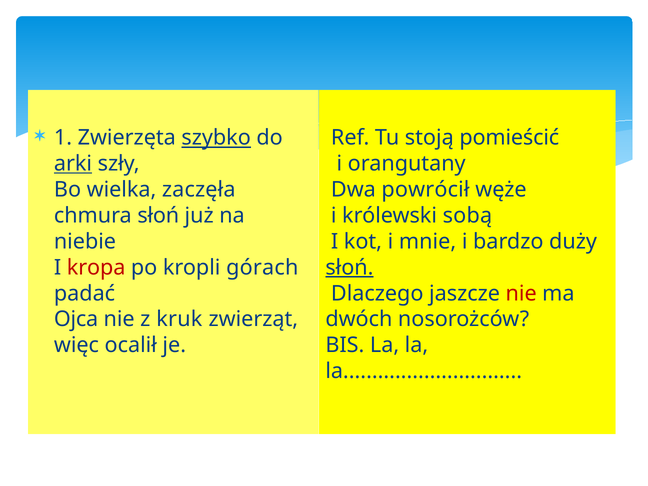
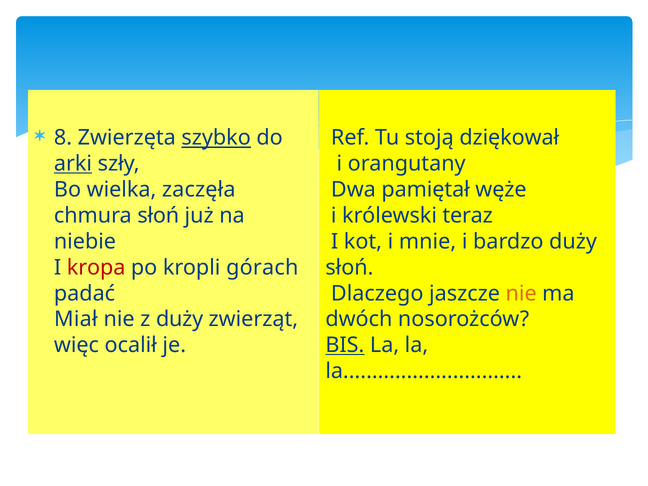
1: 1 -> 8
pomieścić: pomieścić -> dziękował
powrócił: powrócił -> pamiętał
sobą: sobą -> teraz
słoń at (349, 267) underline: present -> none
nie at (521, 293) colour: red -> orange
Ojca: Ojca -> Miał
z kruk: kruk -> duży
BIS underline: none -> present
